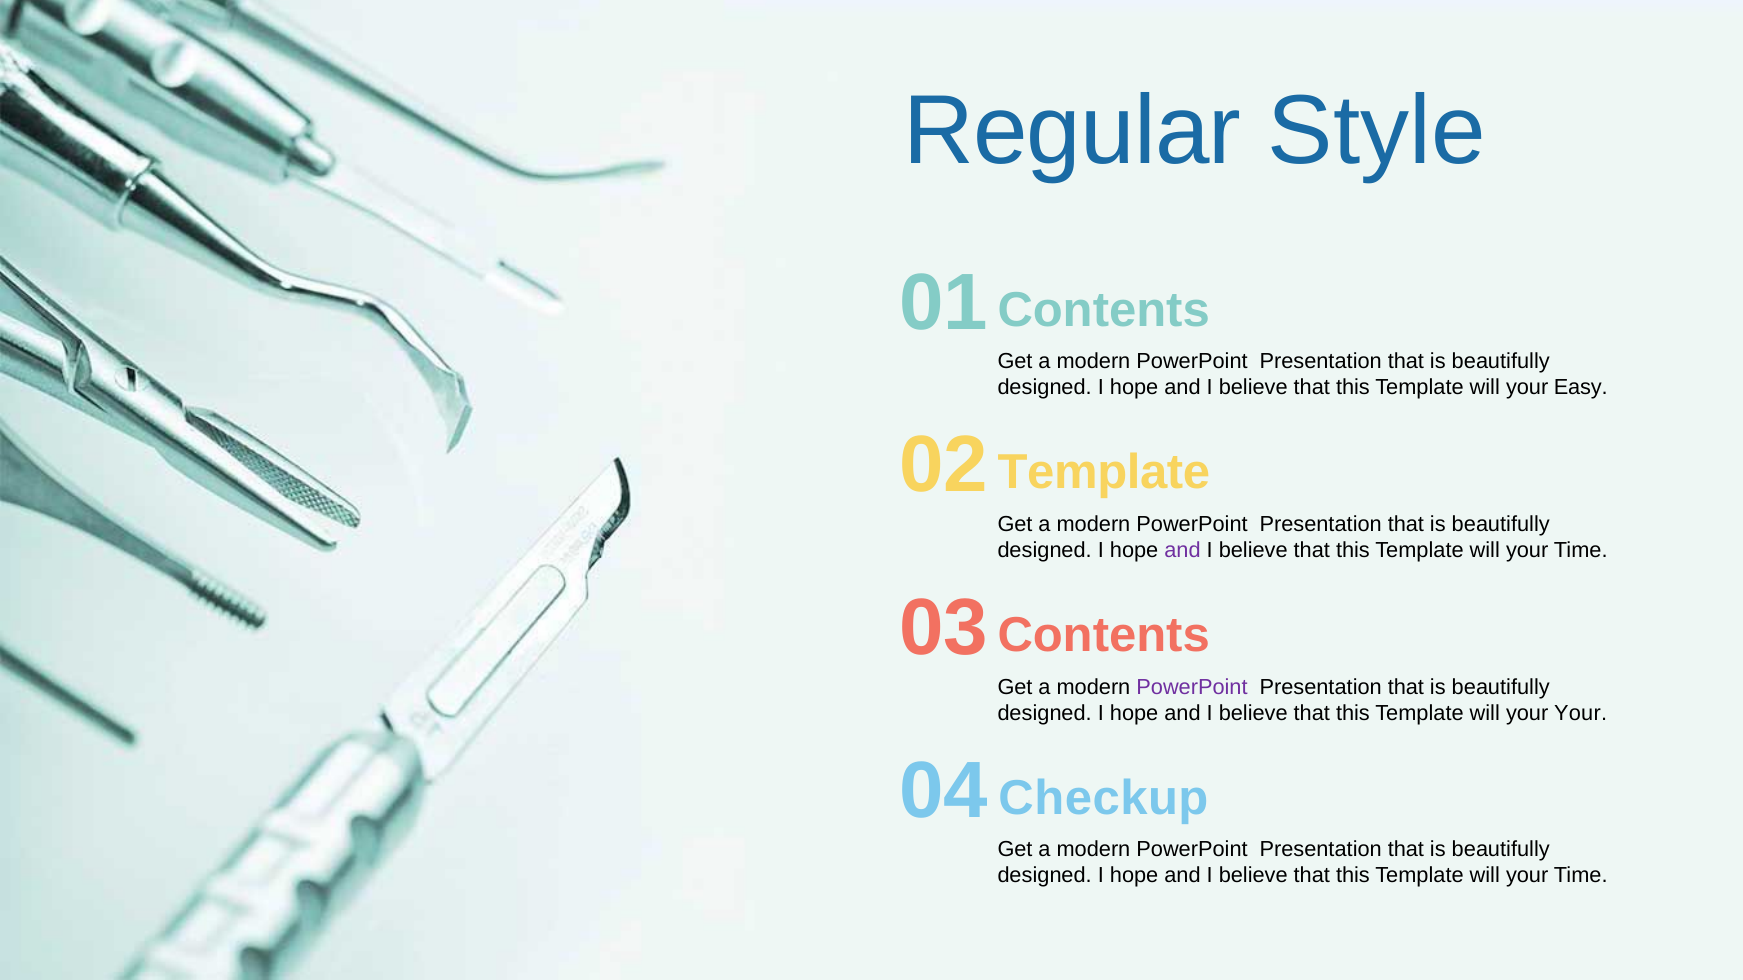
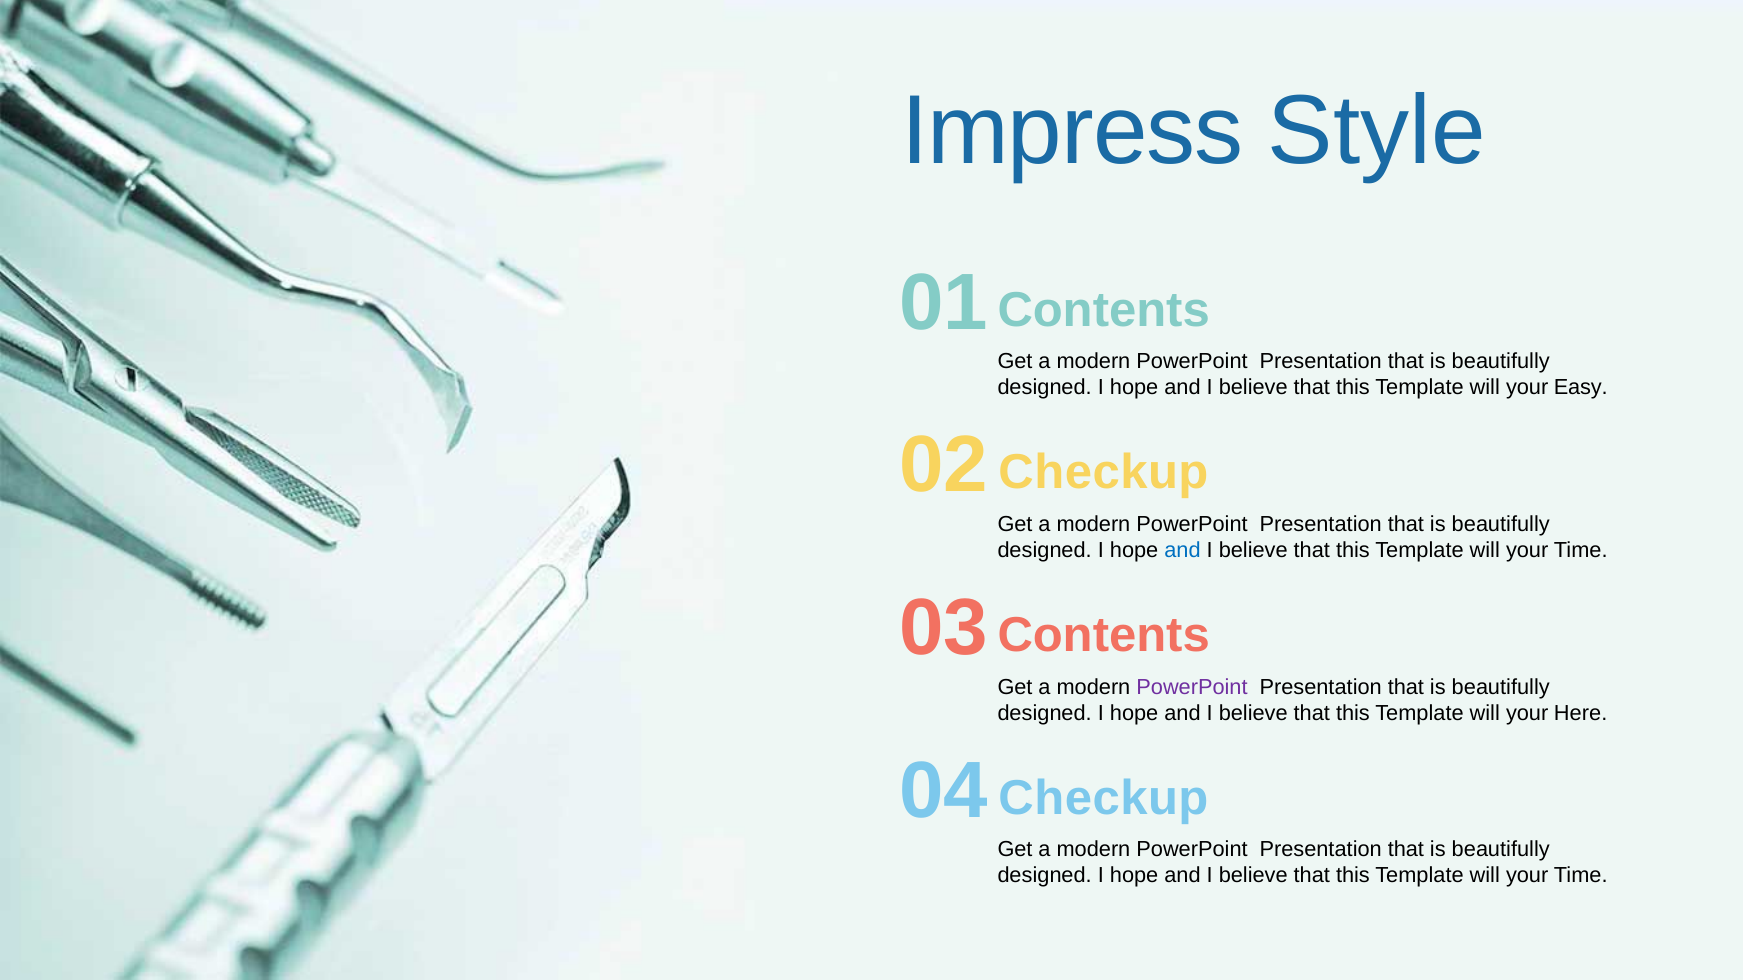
Regular: Regular -> Impress
Template at (1104, 473): Template -> Checkup
and at (1182, 551) colour: purple -> blue
your Your: Your -> Here
